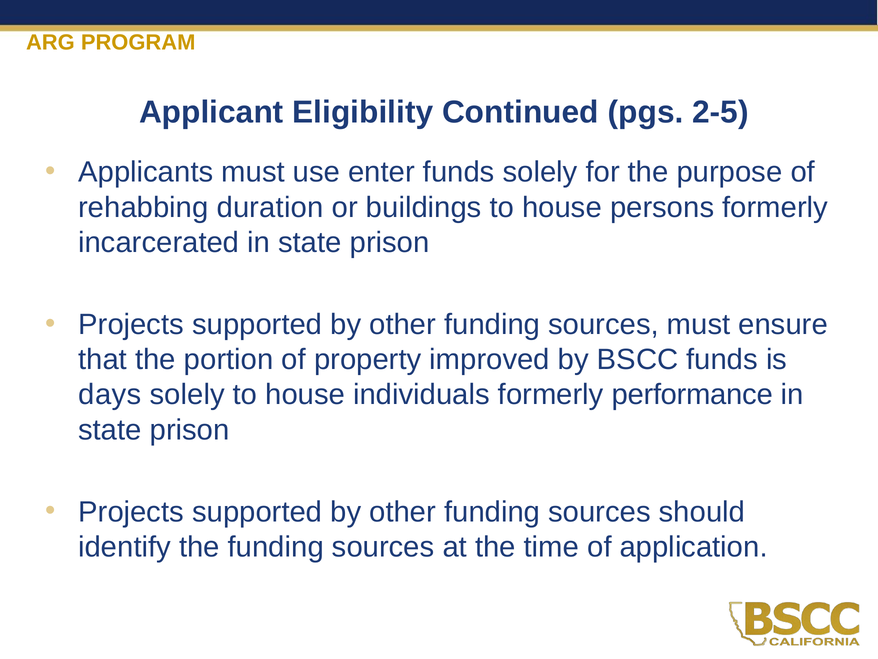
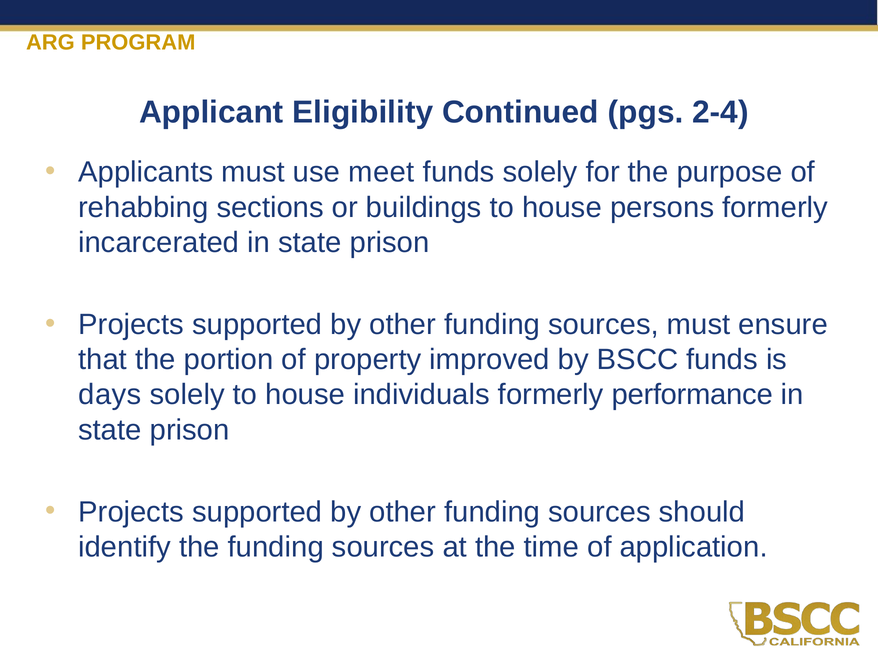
2-5: 2-5 -> 2-4
enter: enter -> meet
duration: duration -> sections
